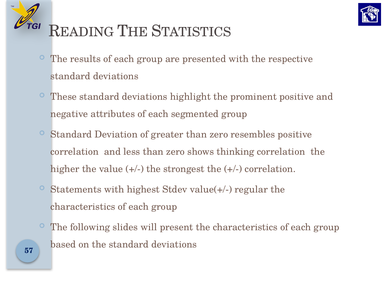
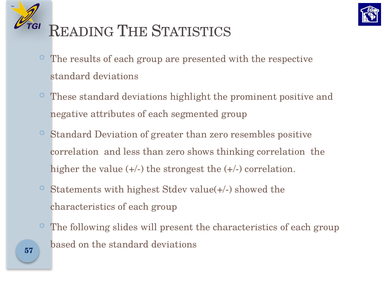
regular: regular -> showed
